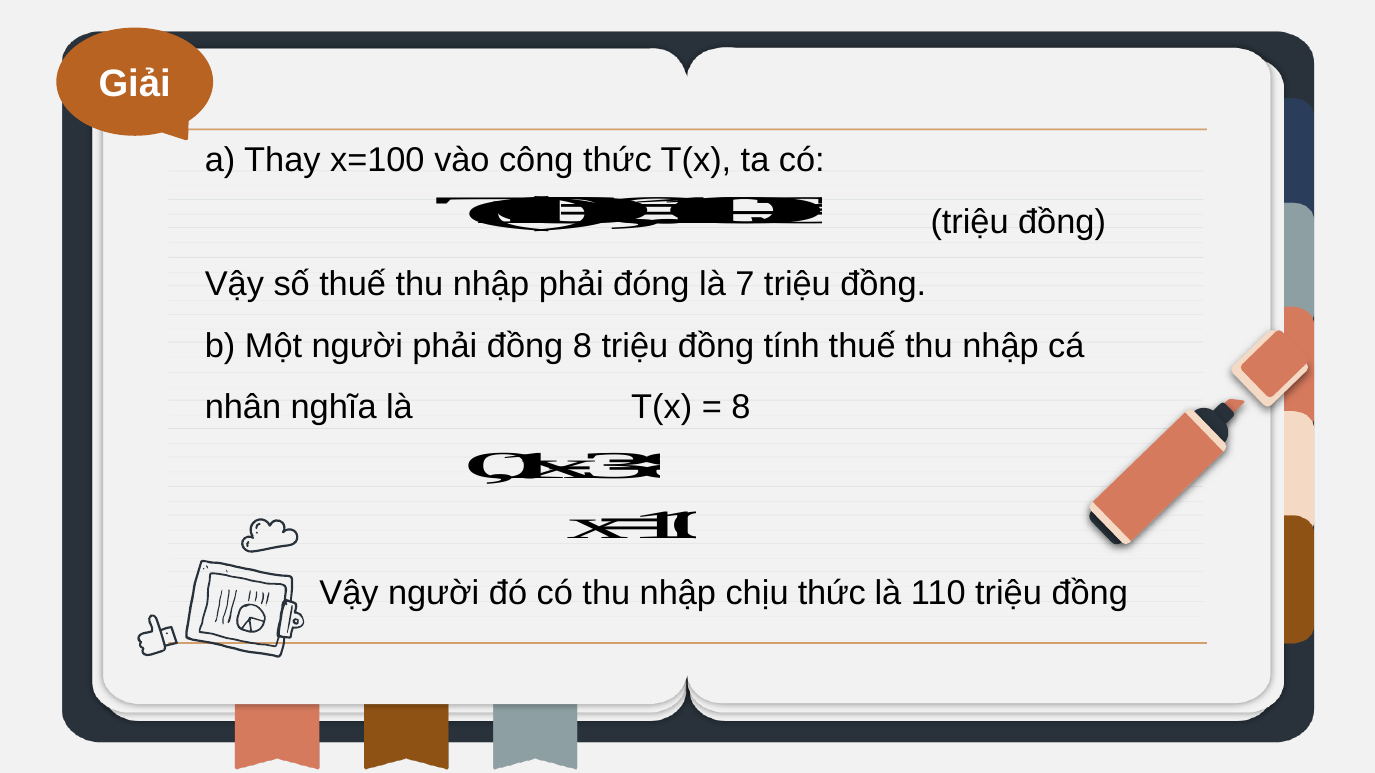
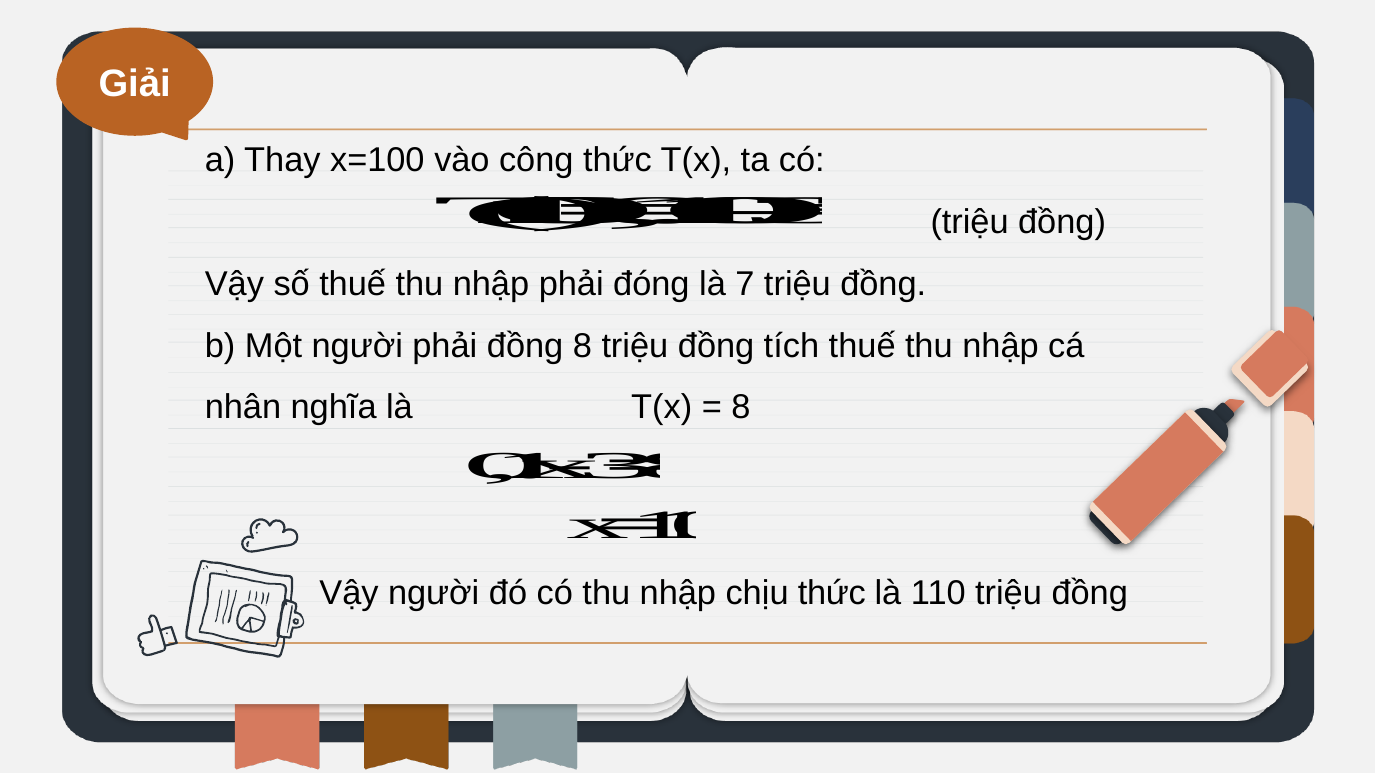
tính: tính -> tích
